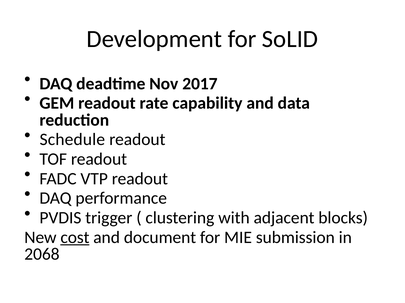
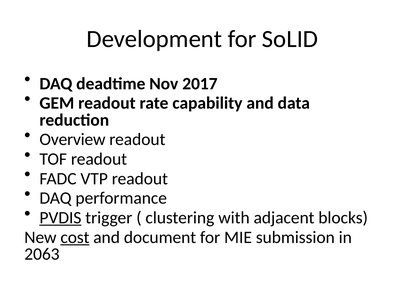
Schedule: Schedule -> Overview
PVDIS underline: none -> present
2068: 2068 -> 2063
